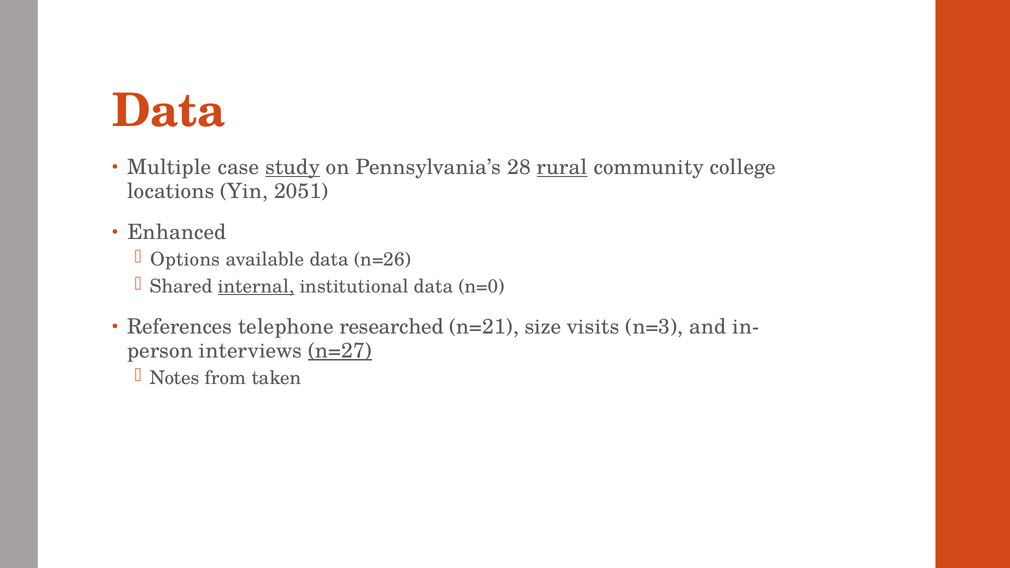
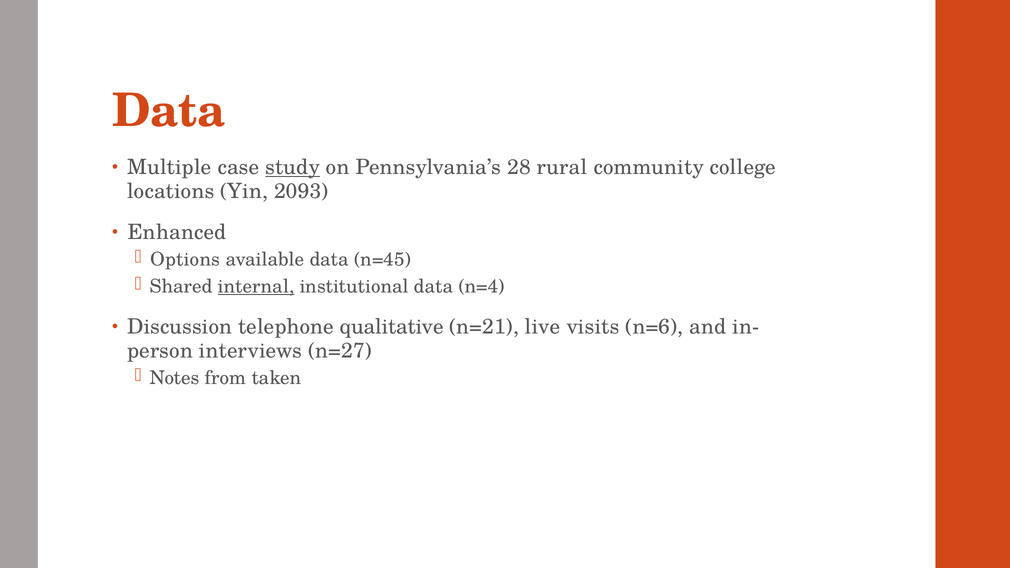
rural underline: present -> none
2051: 2051 -> 2093
n=26: n=26 -> n=45
n=0: n=0 -> n=4
References: References -> Discussion
researched: researched -> qualitative
size: size -> live
n=3: n=3 -> n=6
n=27 underline: present -> none
